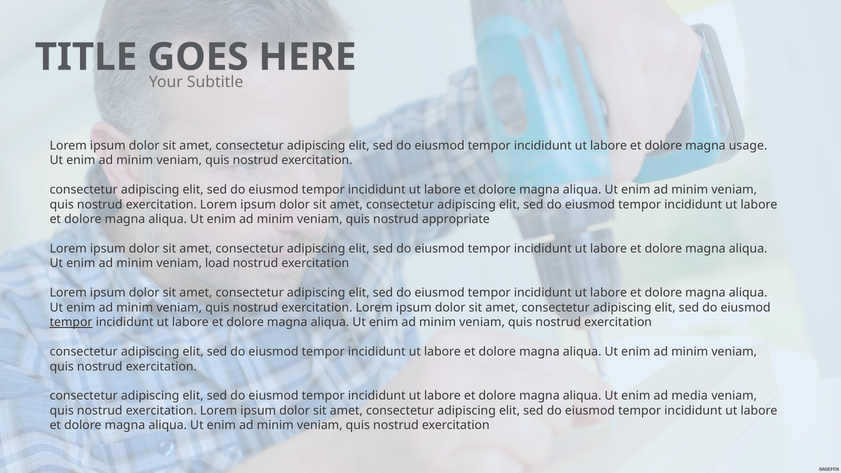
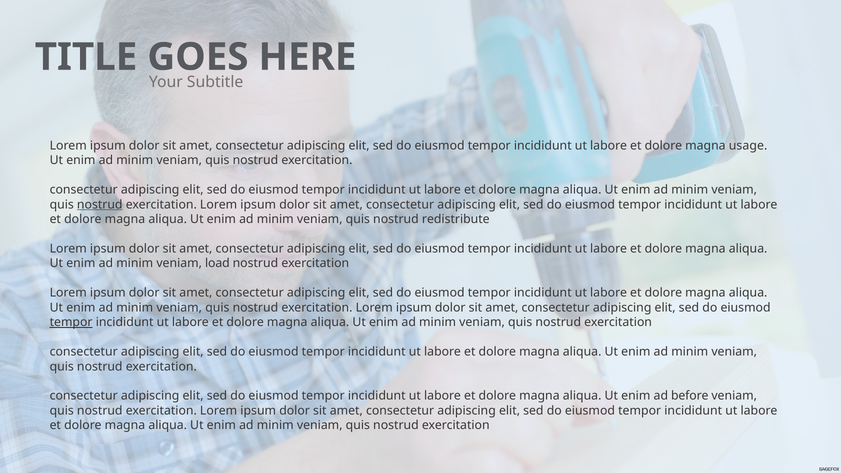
nostrud at (100, 205) underline: none -> present
appropriate: appropriate -> redistribute
media: media -> before
